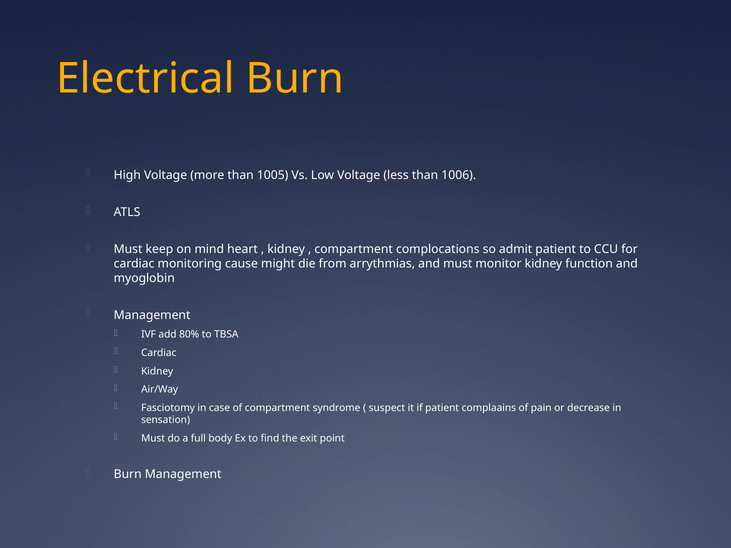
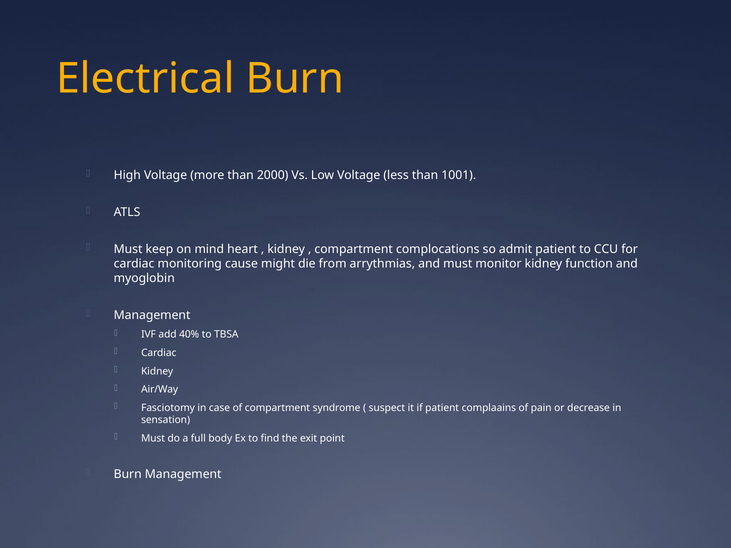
1005: 1005 -> 2000
1006: 1006 -> 1001
80%: 80% -> 40%
